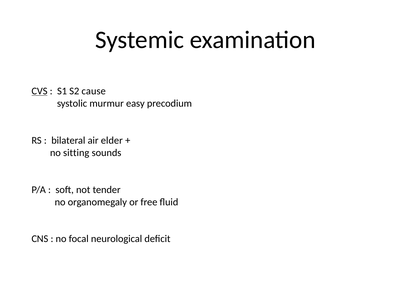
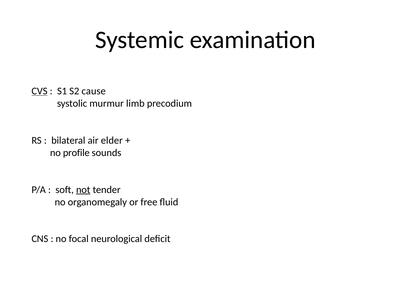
easy: easy -> limb
sitting: sitting -> profile
not underline: none -> present
